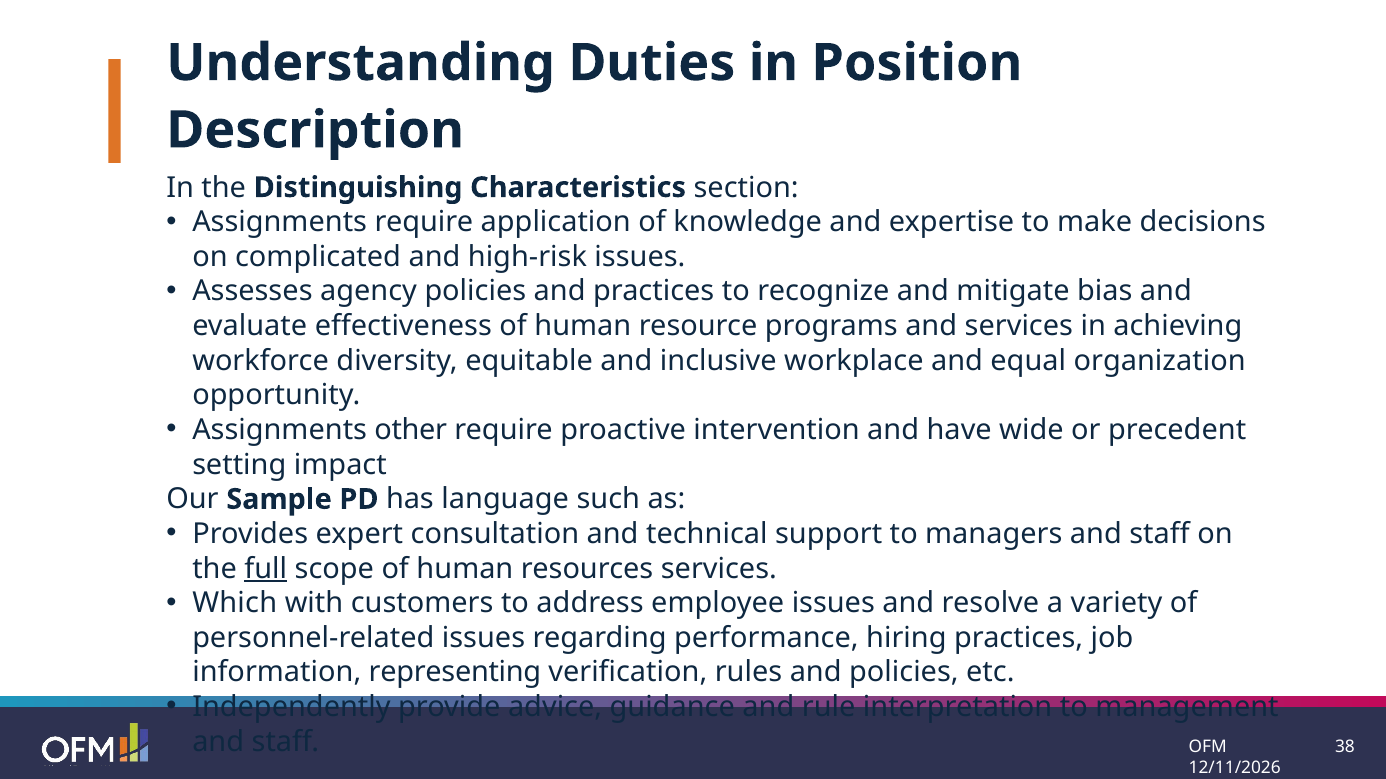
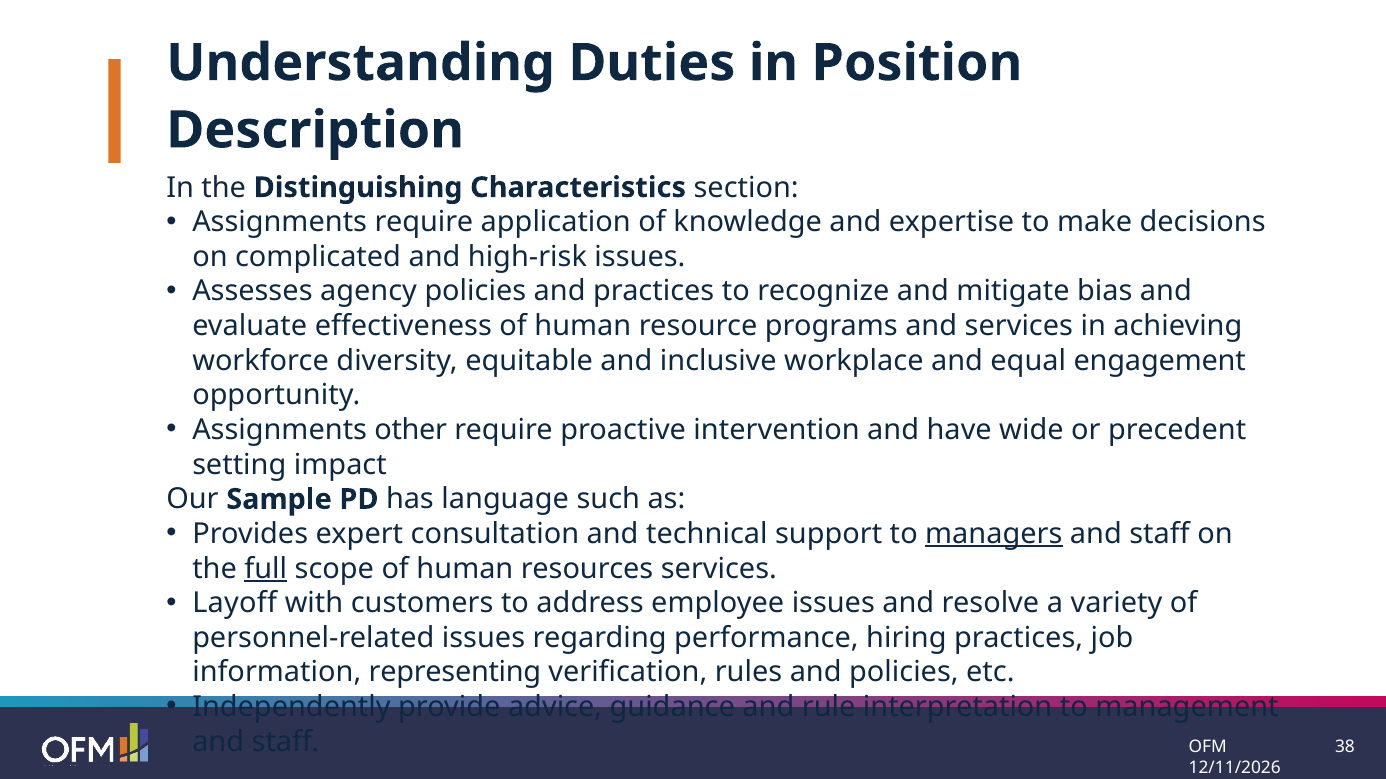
organization: organization -> engagement
managers underline: none -> present
Which: Which -> Layoff
